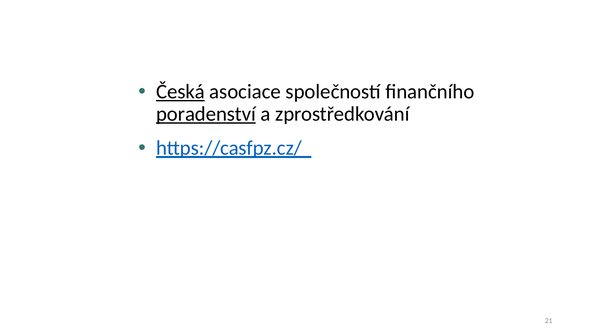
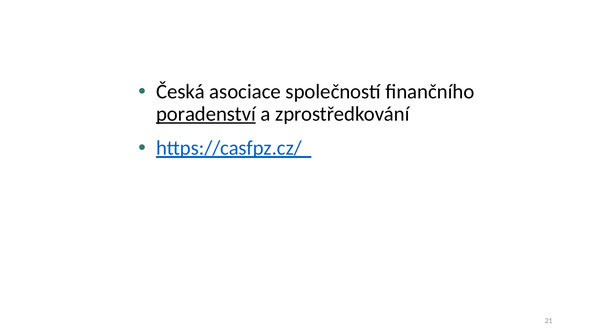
Česká underline: present -> none
